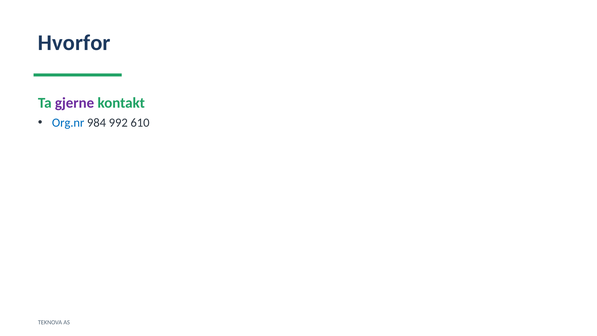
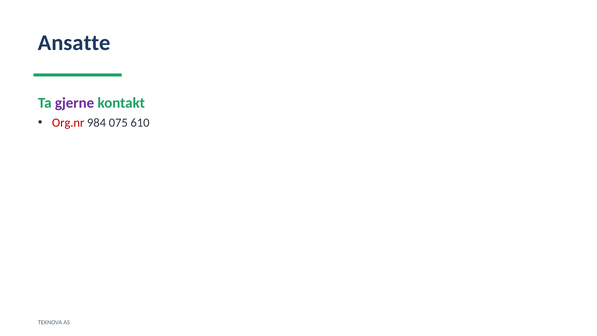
Hvorfor: Hvorfor -> Ansatte
Org.nr colour: blue -> red
992: 992 -> 075
